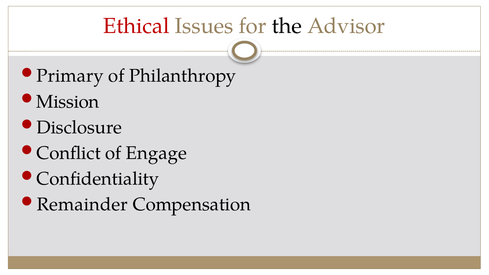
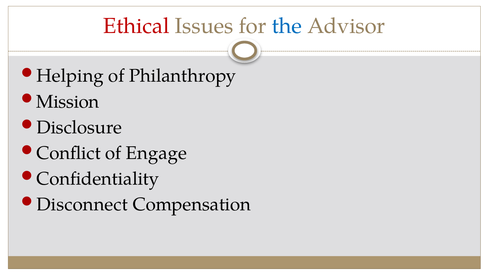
the colour: black -> blue
Primary: Primary -> Helping
Remainder: Remainder -> Disconnect
